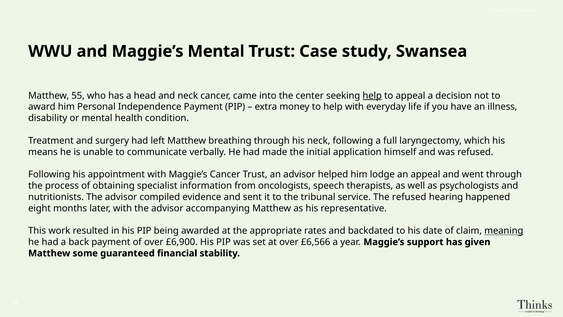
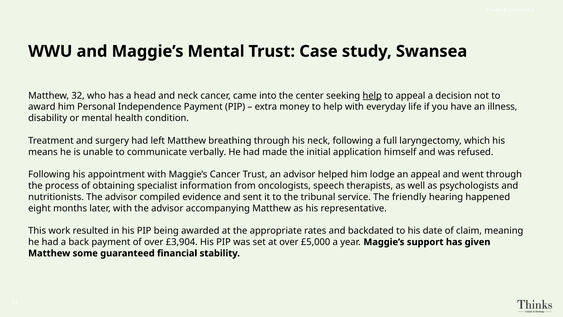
55: 55 -> 32
The refused: refused -> friendly
meaning underline: present -> none
£6,900: £6,900 -> £3,904
£6,566: £6,566 -> £5,000
